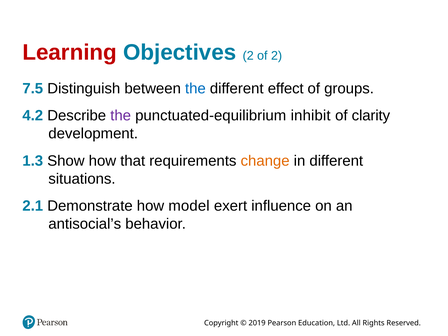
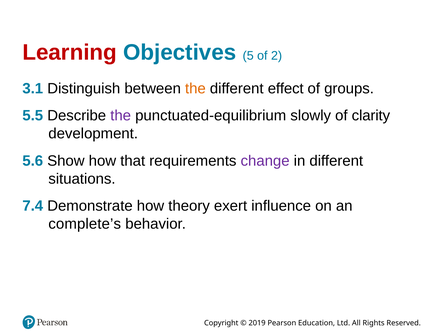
Objectives 2: 2 -> 5
7.5: 7.5 -> 3.1
the at (195, 88) colour: blue -> orange
4.2: 4.2 -> 5.5
inhibit: inhibit -> slowly
1.3: 1.3 -> 5.6
change colour: orange -> purple
2.1: 2.1 -> 7.4
model: model -> theory
antisocial’s: antisocial’s -> complete’s
